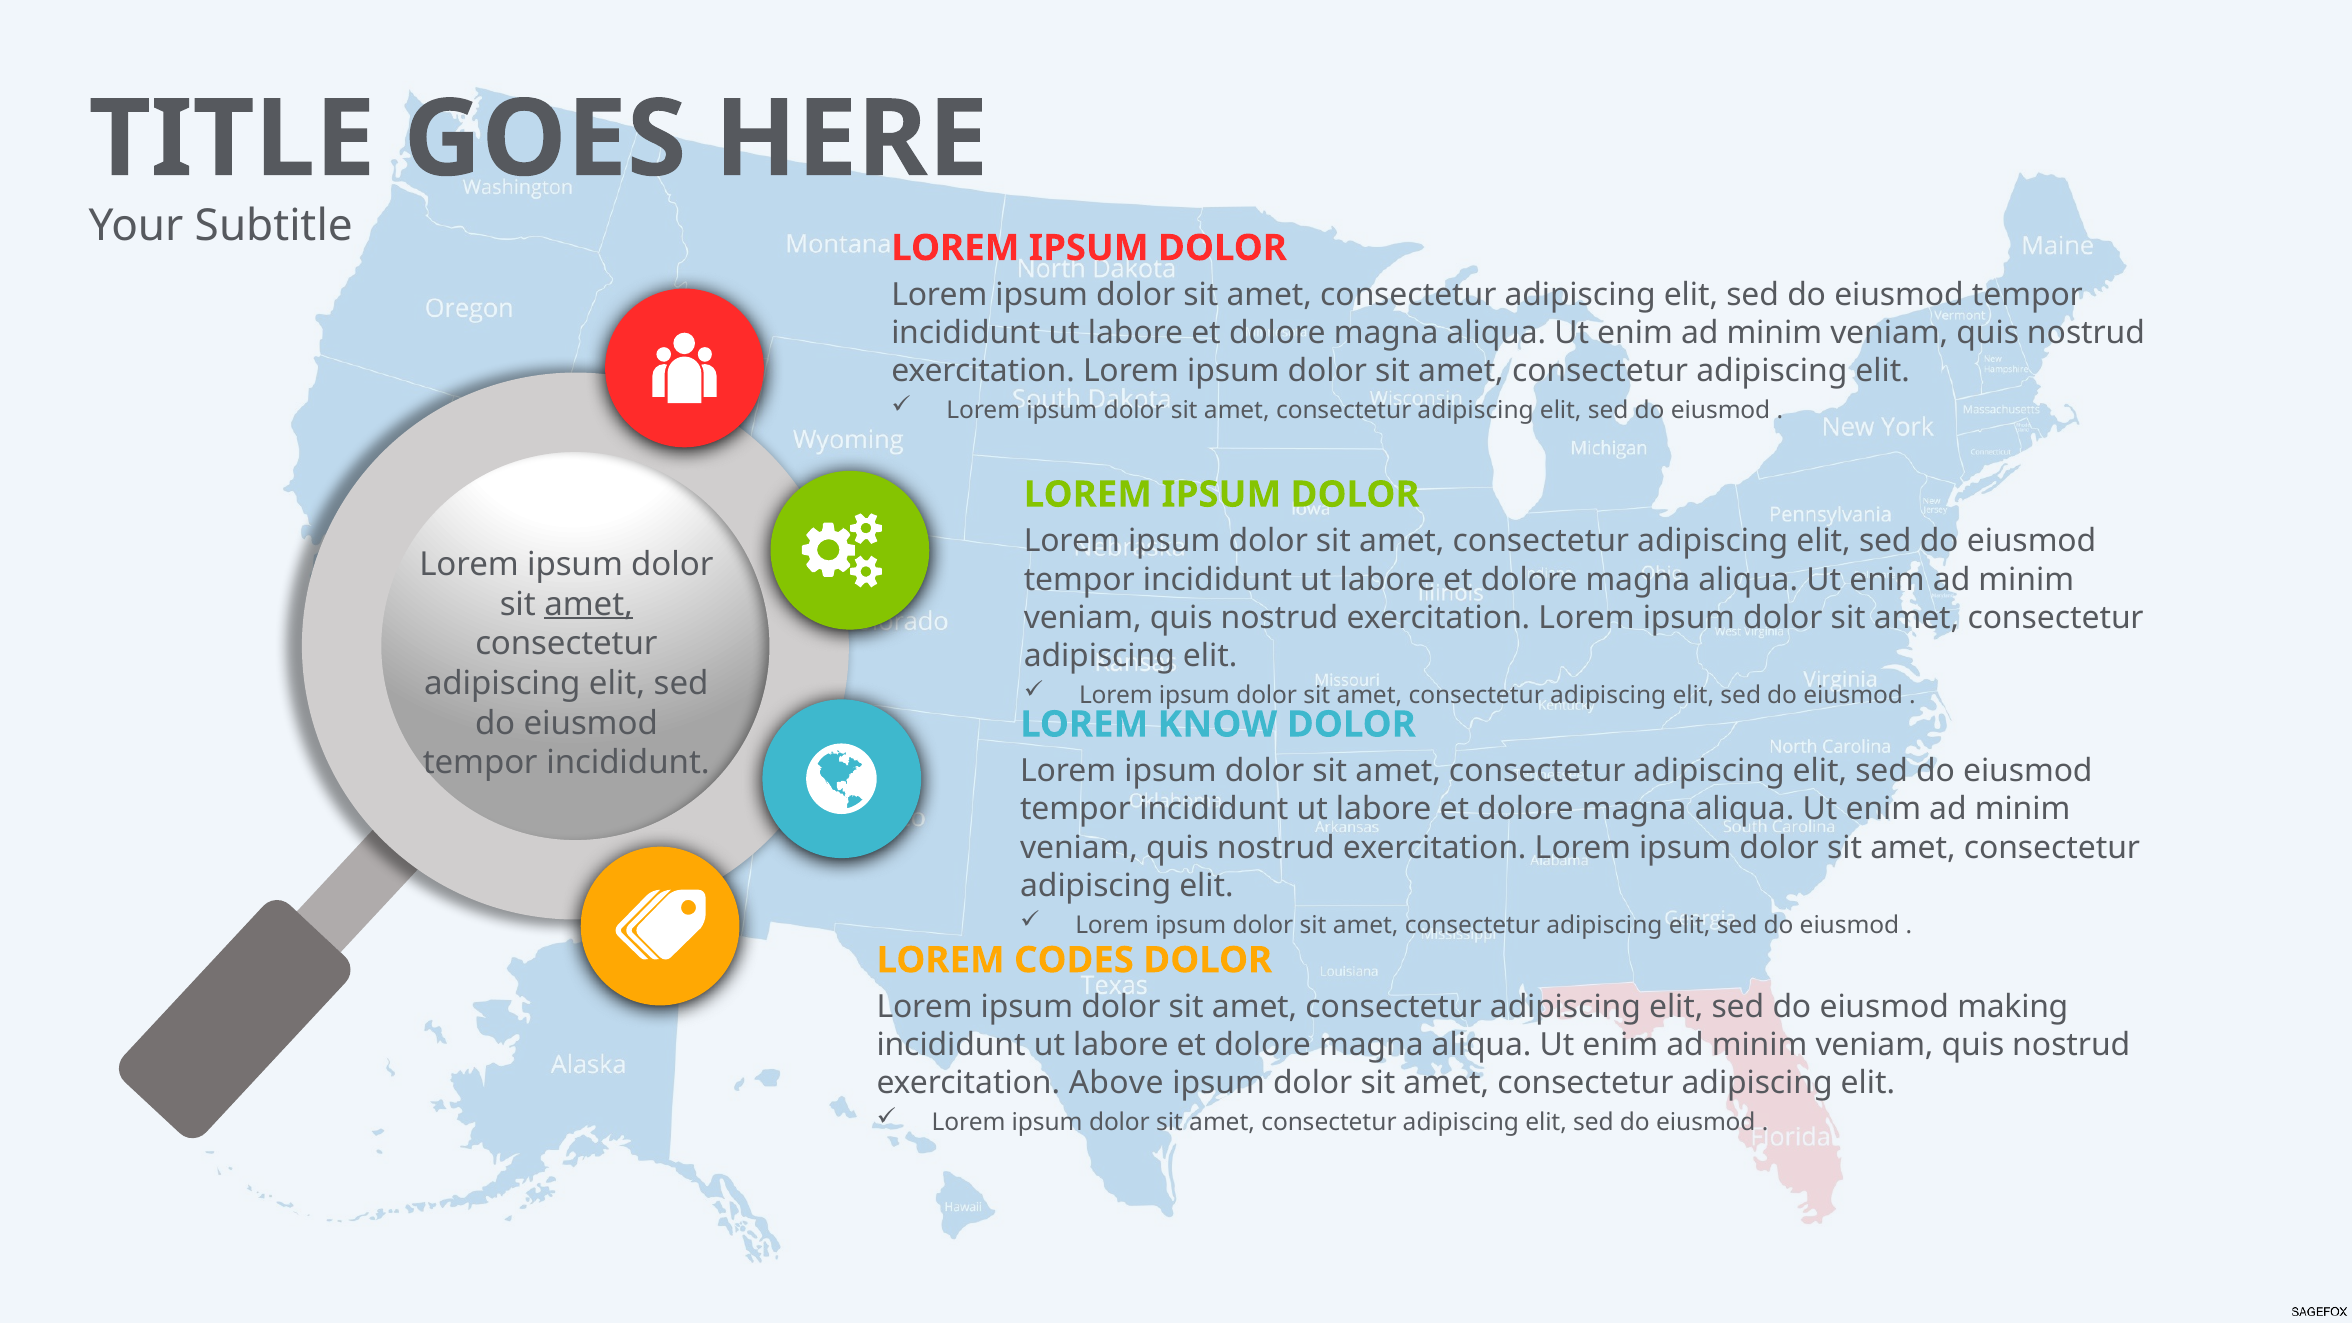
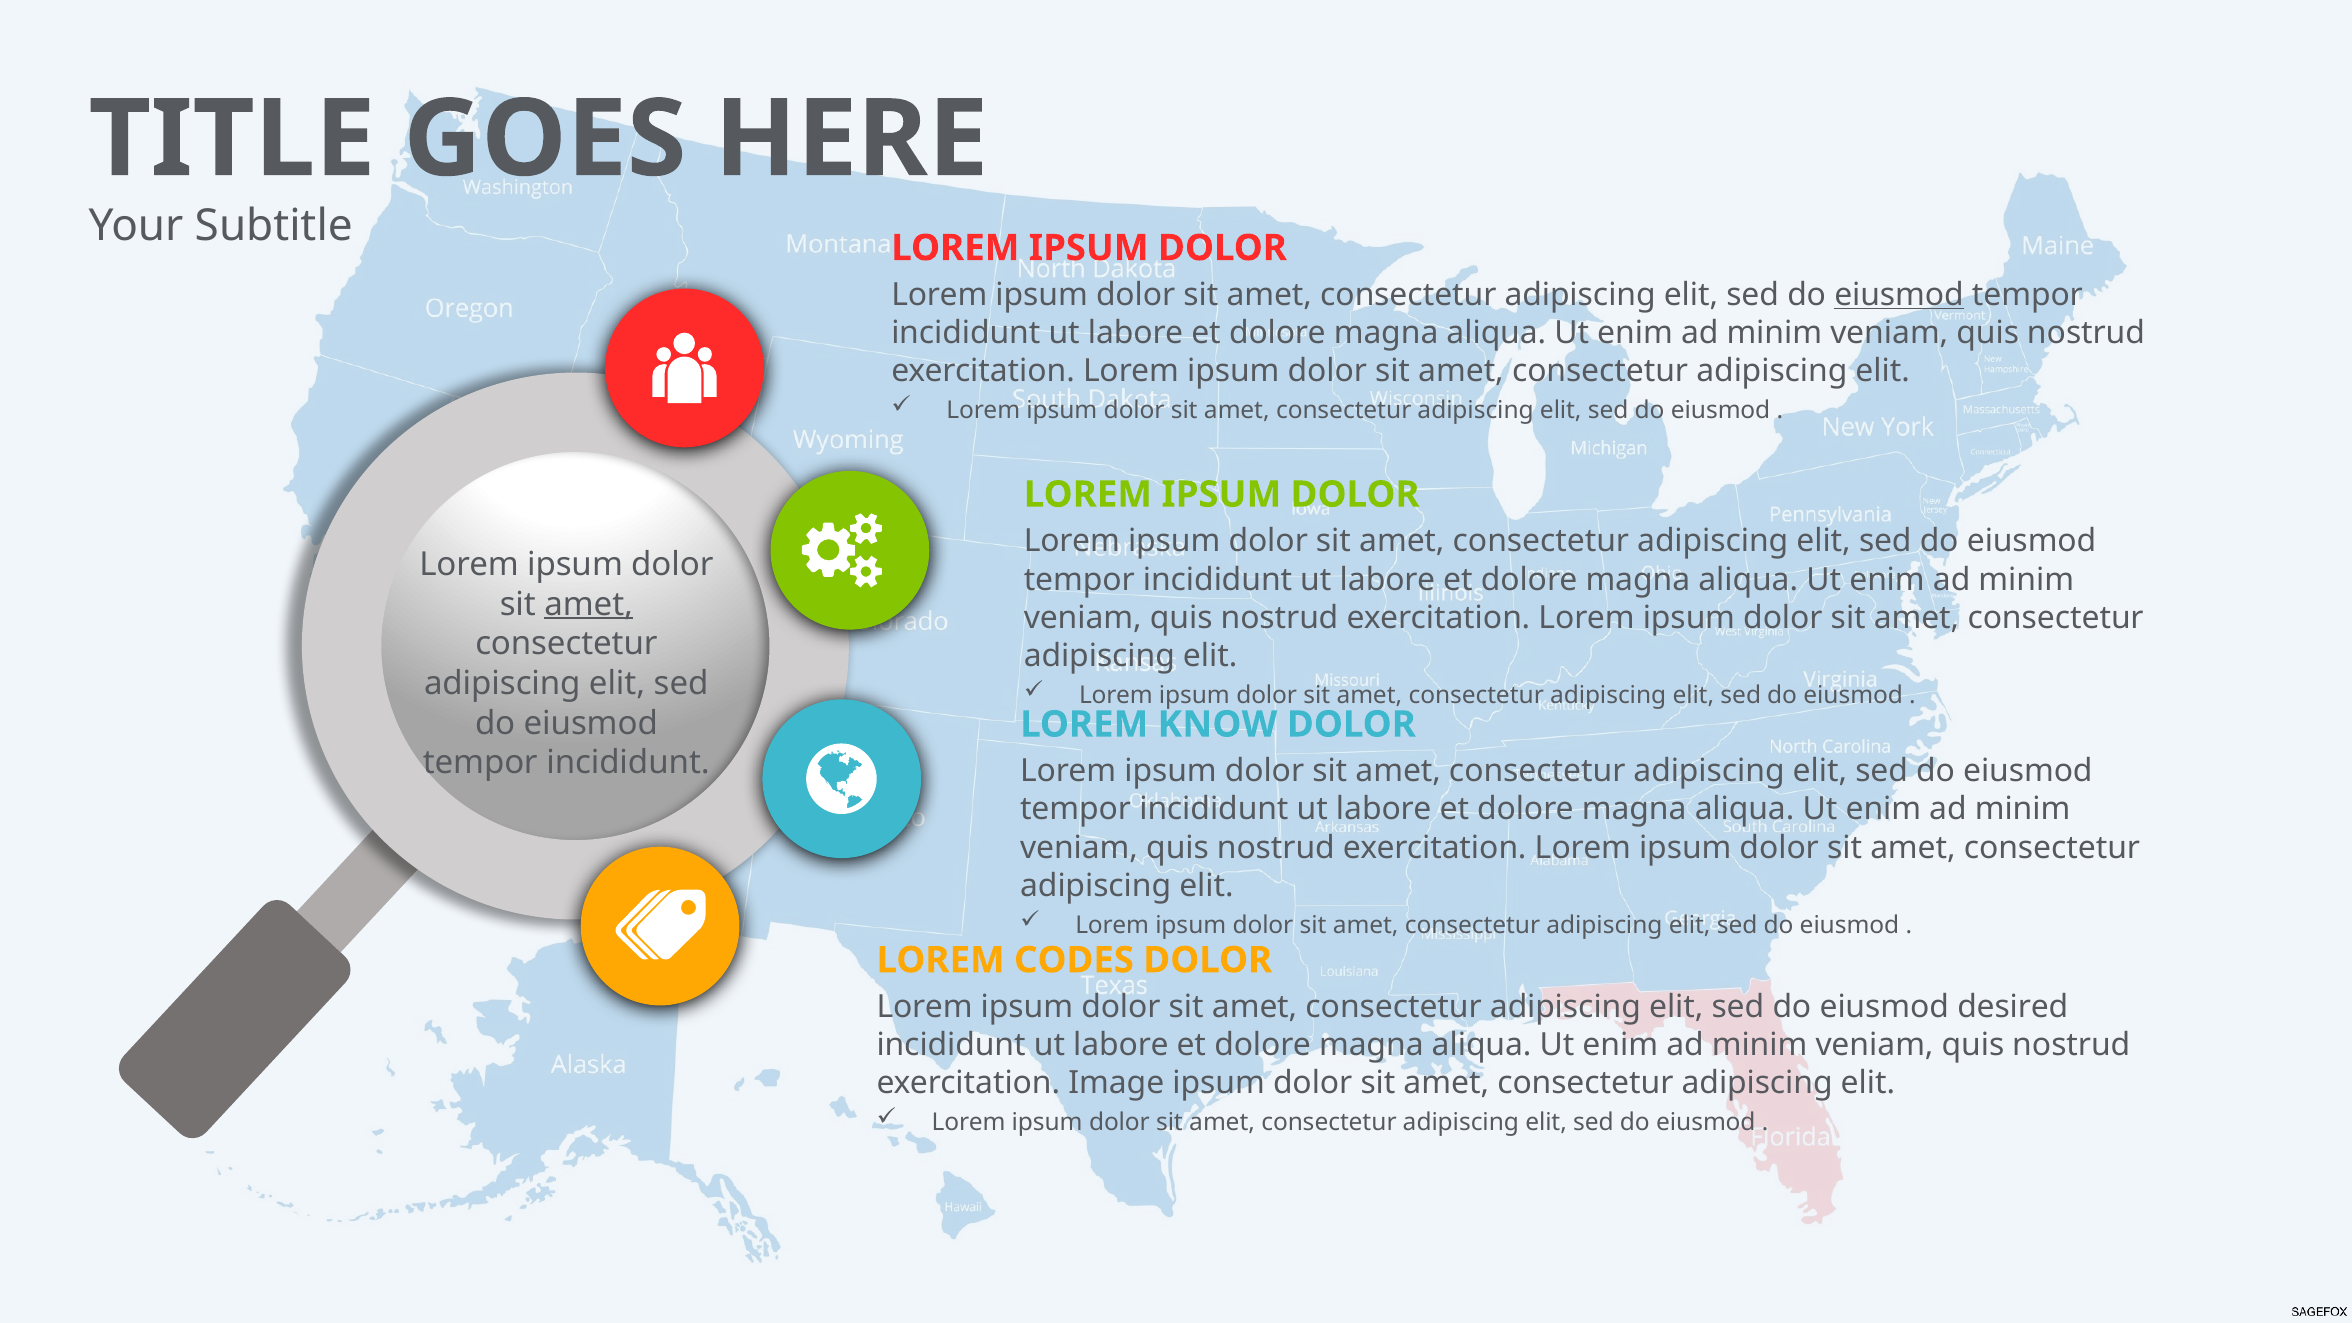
eiusmod at (1899, 295) underline: none -> present
making: making -> desired
Above: Above -> Image
